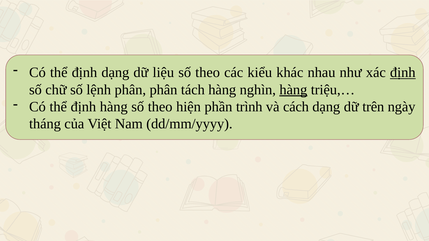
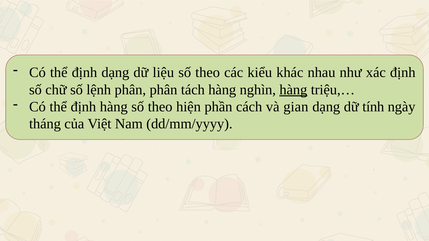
định at (403, 73) underline: present -> none
trình: trình -> cách
cách: cách -> gian
trên: trên -> tính
